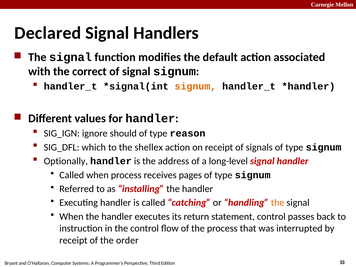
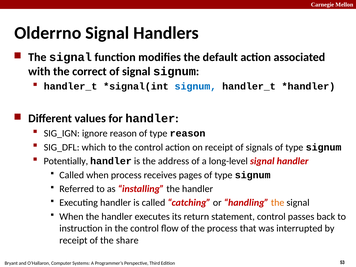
Declared: Declared -> Olderrno
signum at (195, 86) colour: orange -> blue
ignore should: should -> reason
to the shellex: shellex -> control
Optionally: Optionally -> Potentially
order: order -> share
